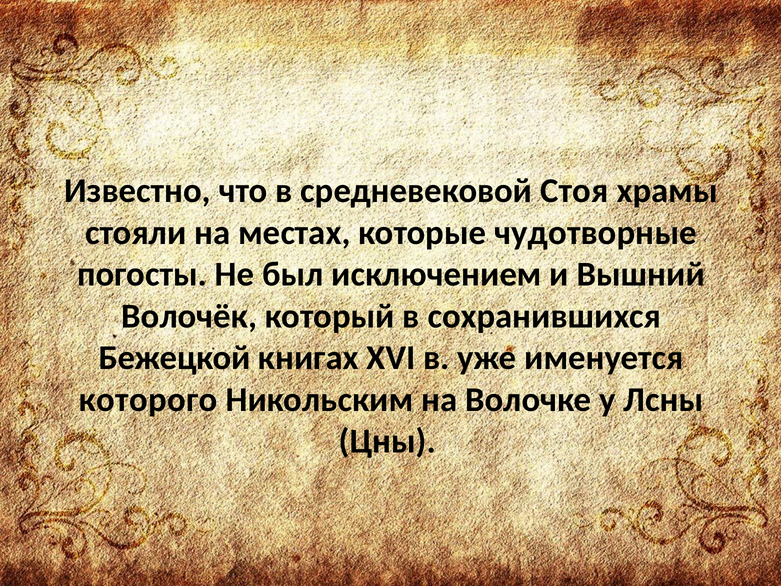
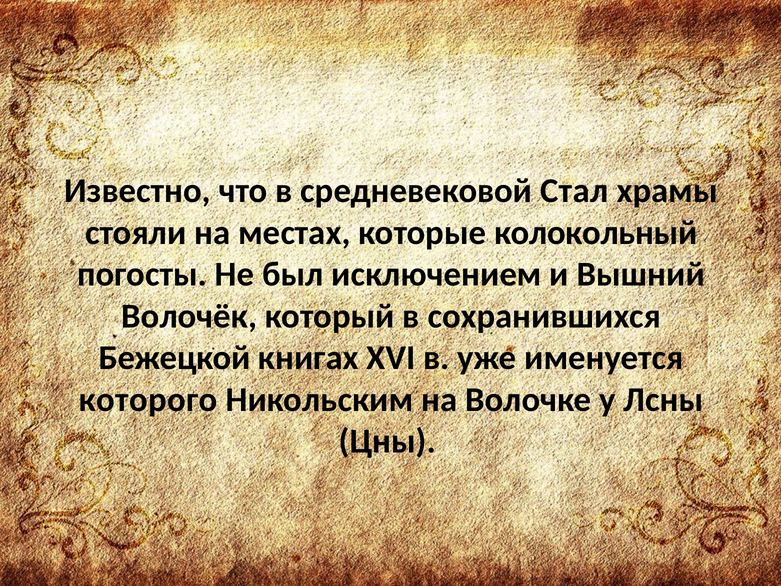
Стоя: Стоя -> Стал
чудотворные: чудотворные -> колокольный
